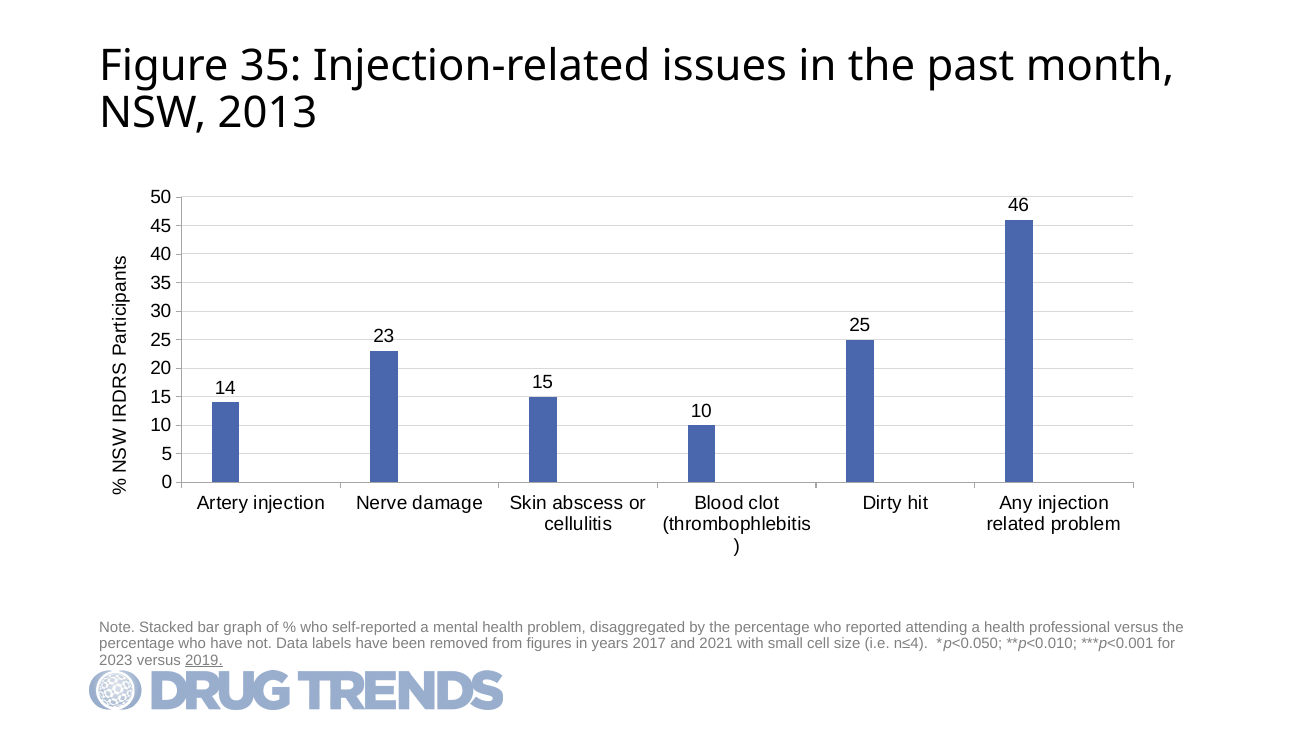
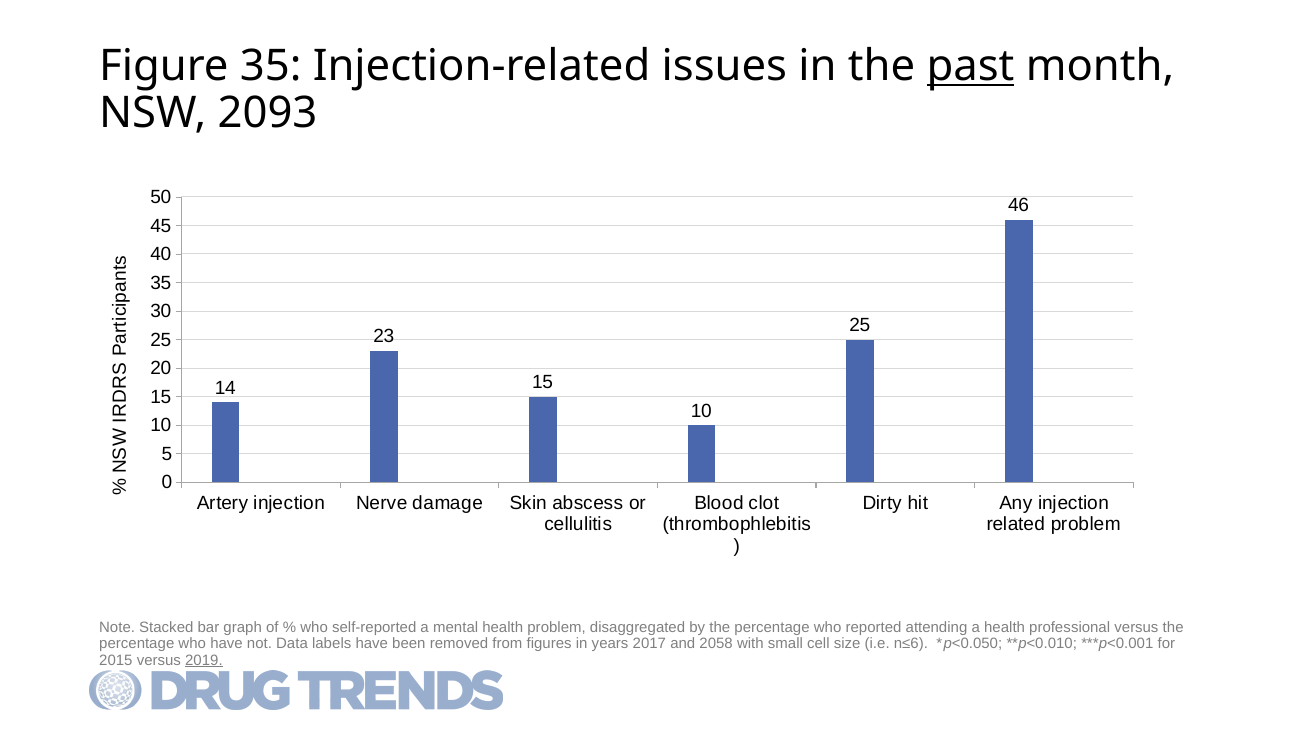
past underline: none -> present
2013: 2013 -> 2093
2021: 2021 -> 2058
n≤4: n≤4 -> n≤6
2023: 2023 -> 2015
